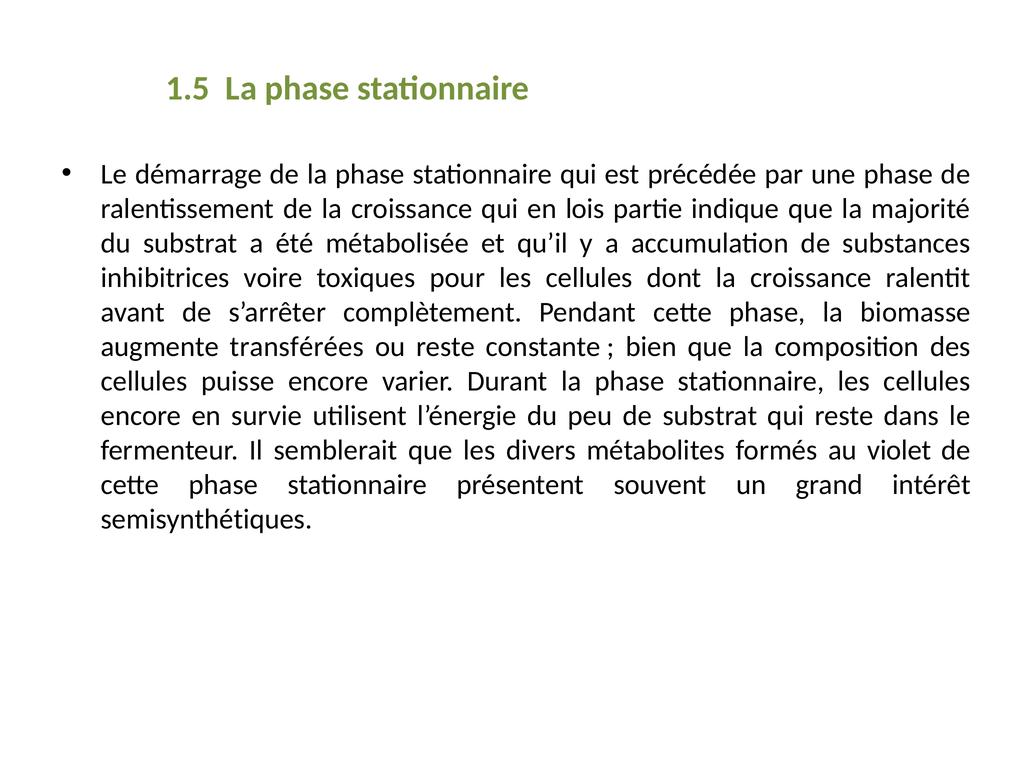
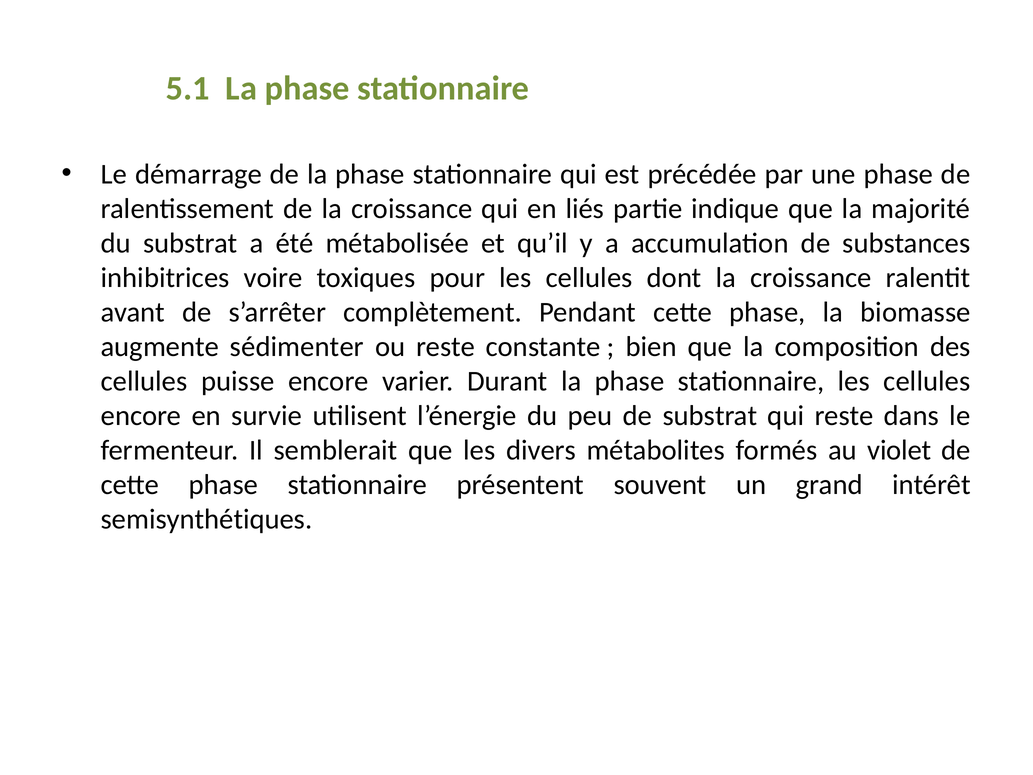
1.5: 1.5 -> 5.1
lois: lois -> liés
transférées: transférées -> sédimenter
